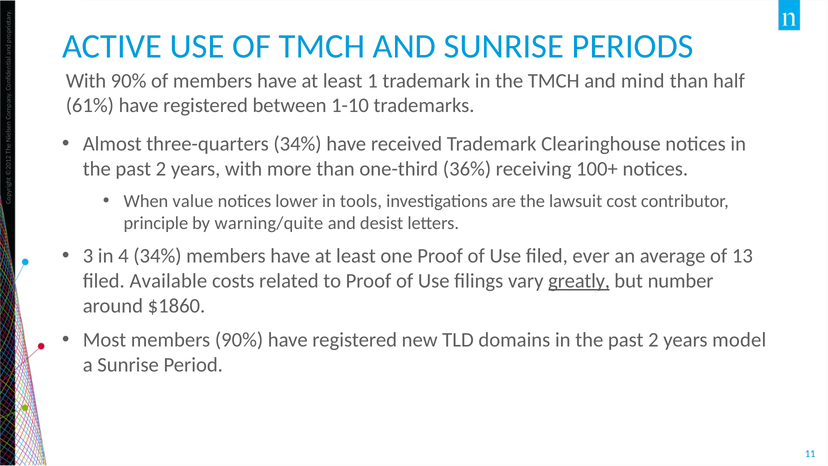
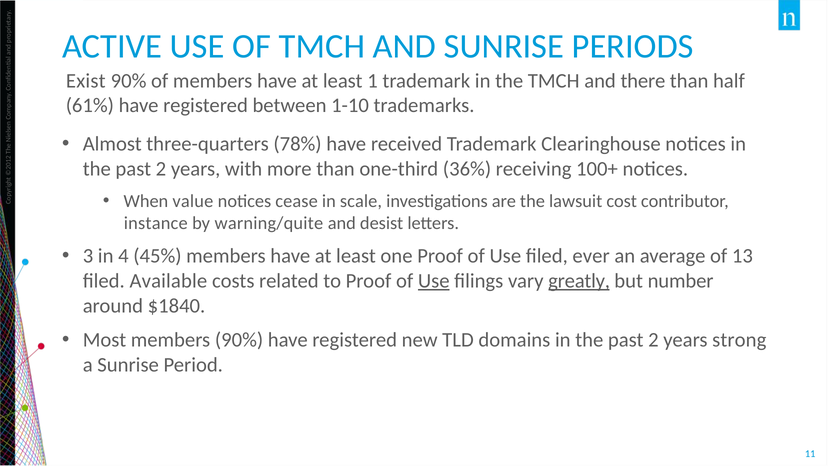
With at (86, 81): With -> Exist
mind: mind -> there
three-quarters 34%: 34% -> 78%
lower: lower -> cease
tools: tools -> scale
principle: principle -> instance
4 34%: 34% -> 45%
Use at (434, 281) underline: none -> present
$1860: $1860 -> $1840
model: model -> strong
